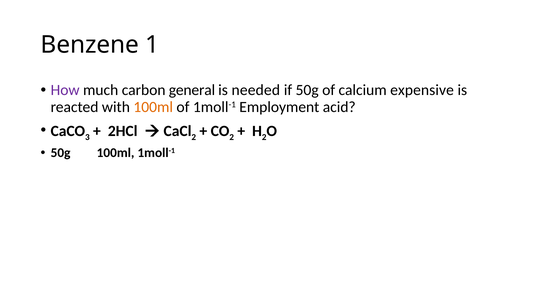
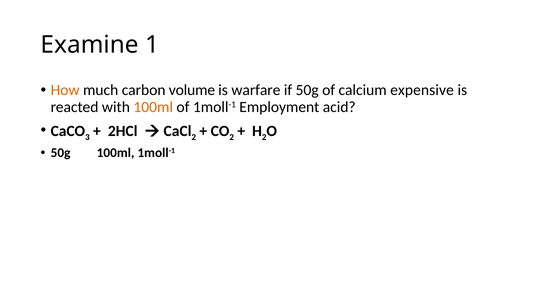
Benzene: Benzene -> Examine
How colour: purple -> orange
general: general -> volume
needed: needed -> warfare
